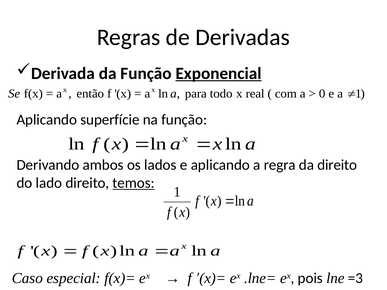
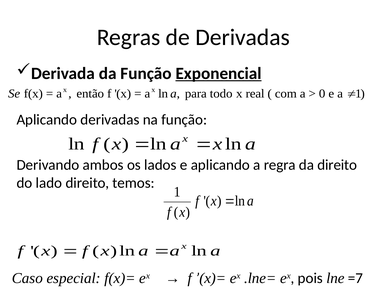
Aplicando superfície: superfície -> derivadas
temos underline: present -> none
=3: =3 -> =7
